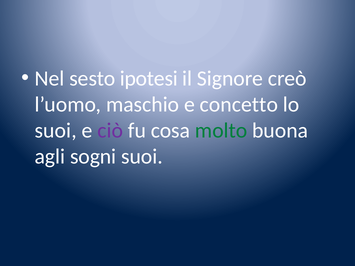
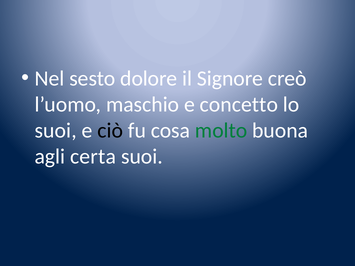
ipotesi: ipotesi -> dolore
ciò colour: purple -> black
sogni: sogni -> certa
